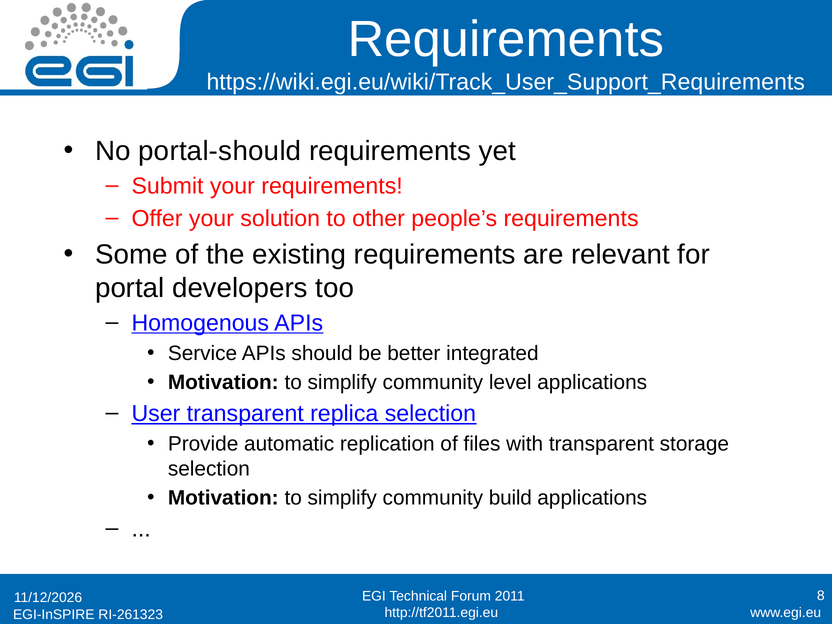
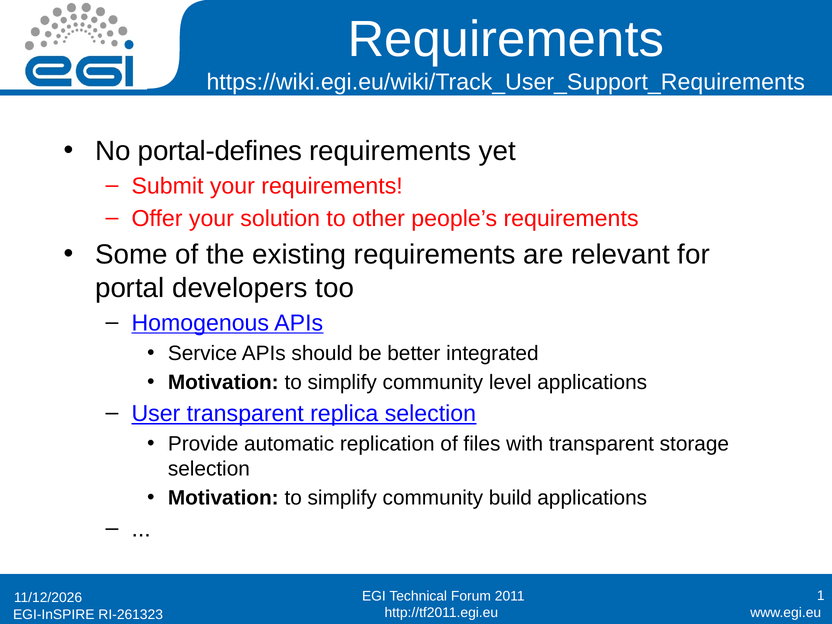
portal-should: portal-should -> portal-defines
8: 8 -> 1
